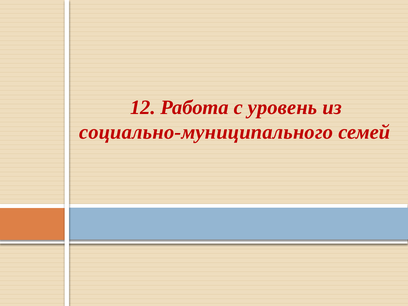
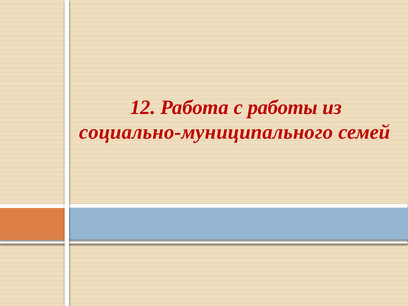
уровень: уровень -> работы
